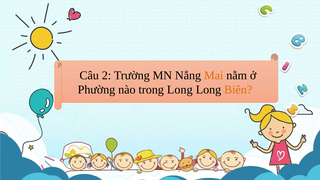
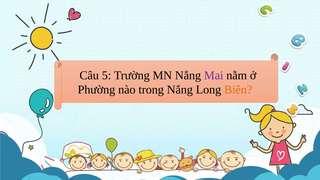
2: 2 -> 5
Mai colour: orange -> purple
trong Long: Long -> Nắng
